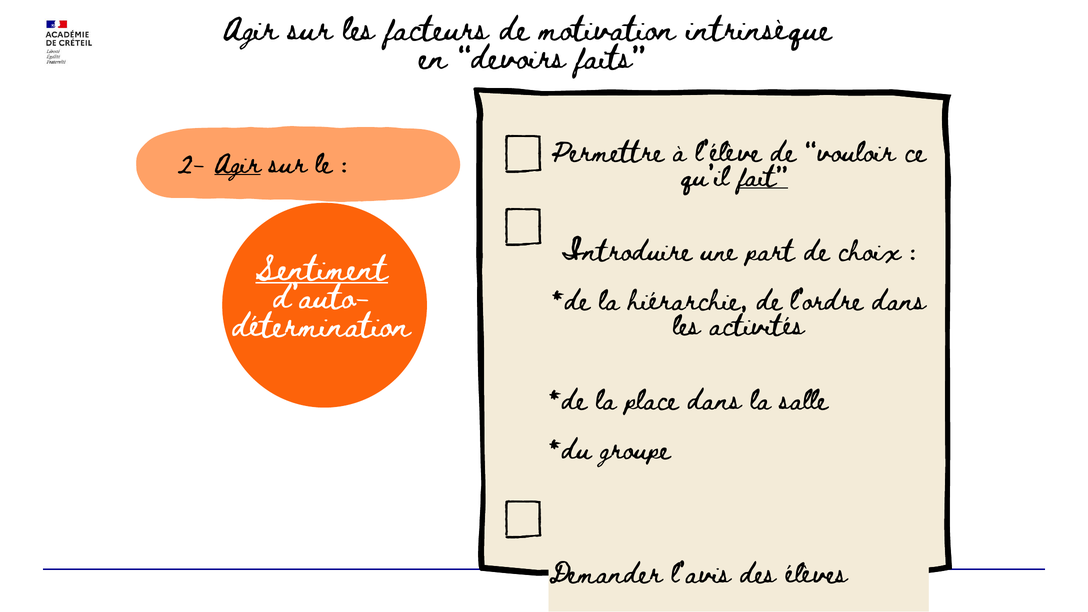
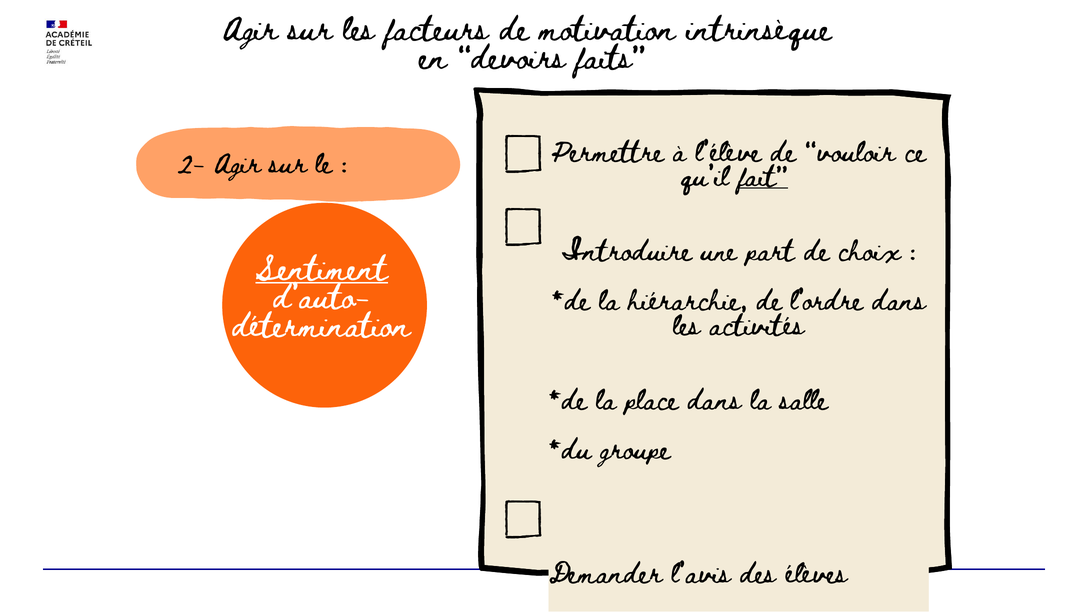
Agir at (237, 166) underline: present -> none
